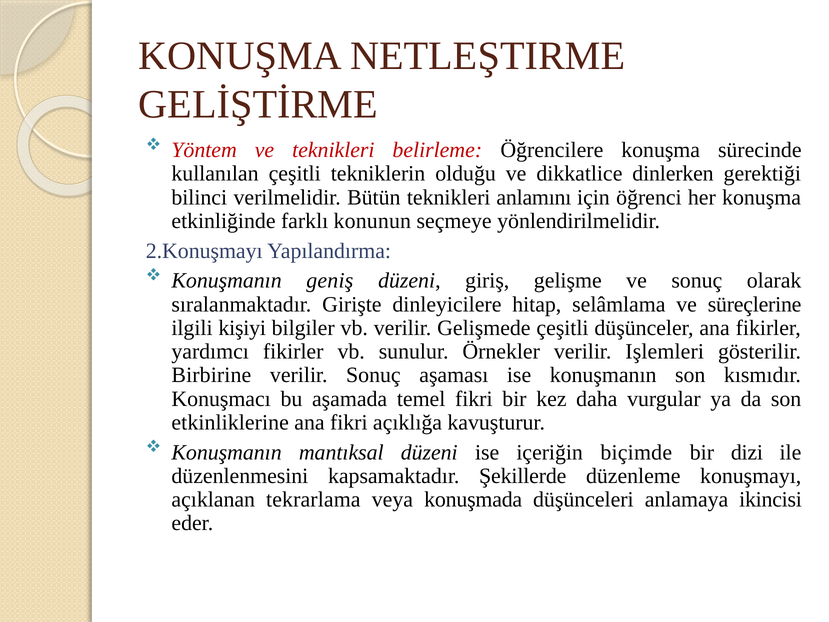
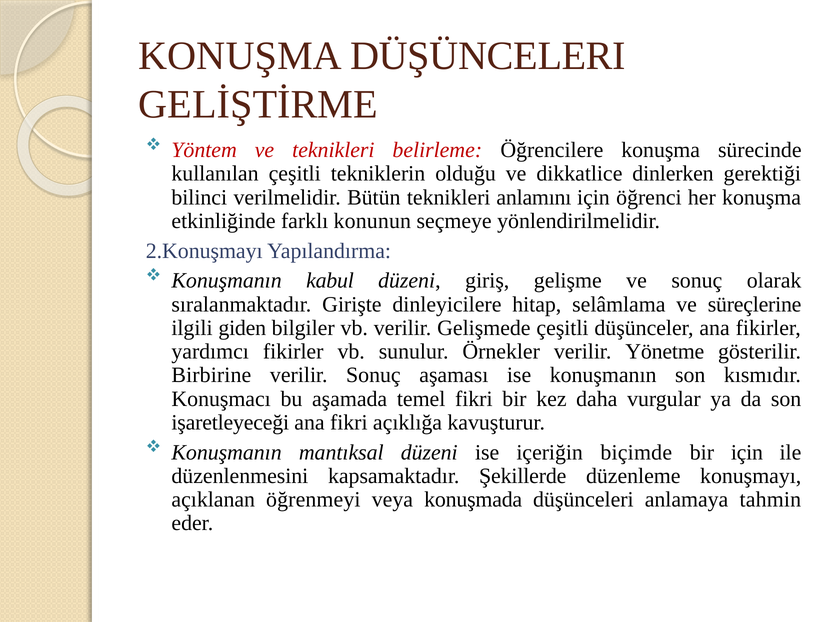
KONUŞMA NETLEŞTIRME: NETLEŞTIRME -> DÜŞÜNCELERI
geniş: geniş -> kabul
kişiyi: kişiyi -> giden
Işlemleri: Işlemleri -> Yönetme
etkinliklerine: etkinliklerine -> işaretleyeceği
bir dizi: dizi -> için
tekrarlama: tekrarlama -> öğrenmeyi
ikincisi: ikincisi -> tahmin
